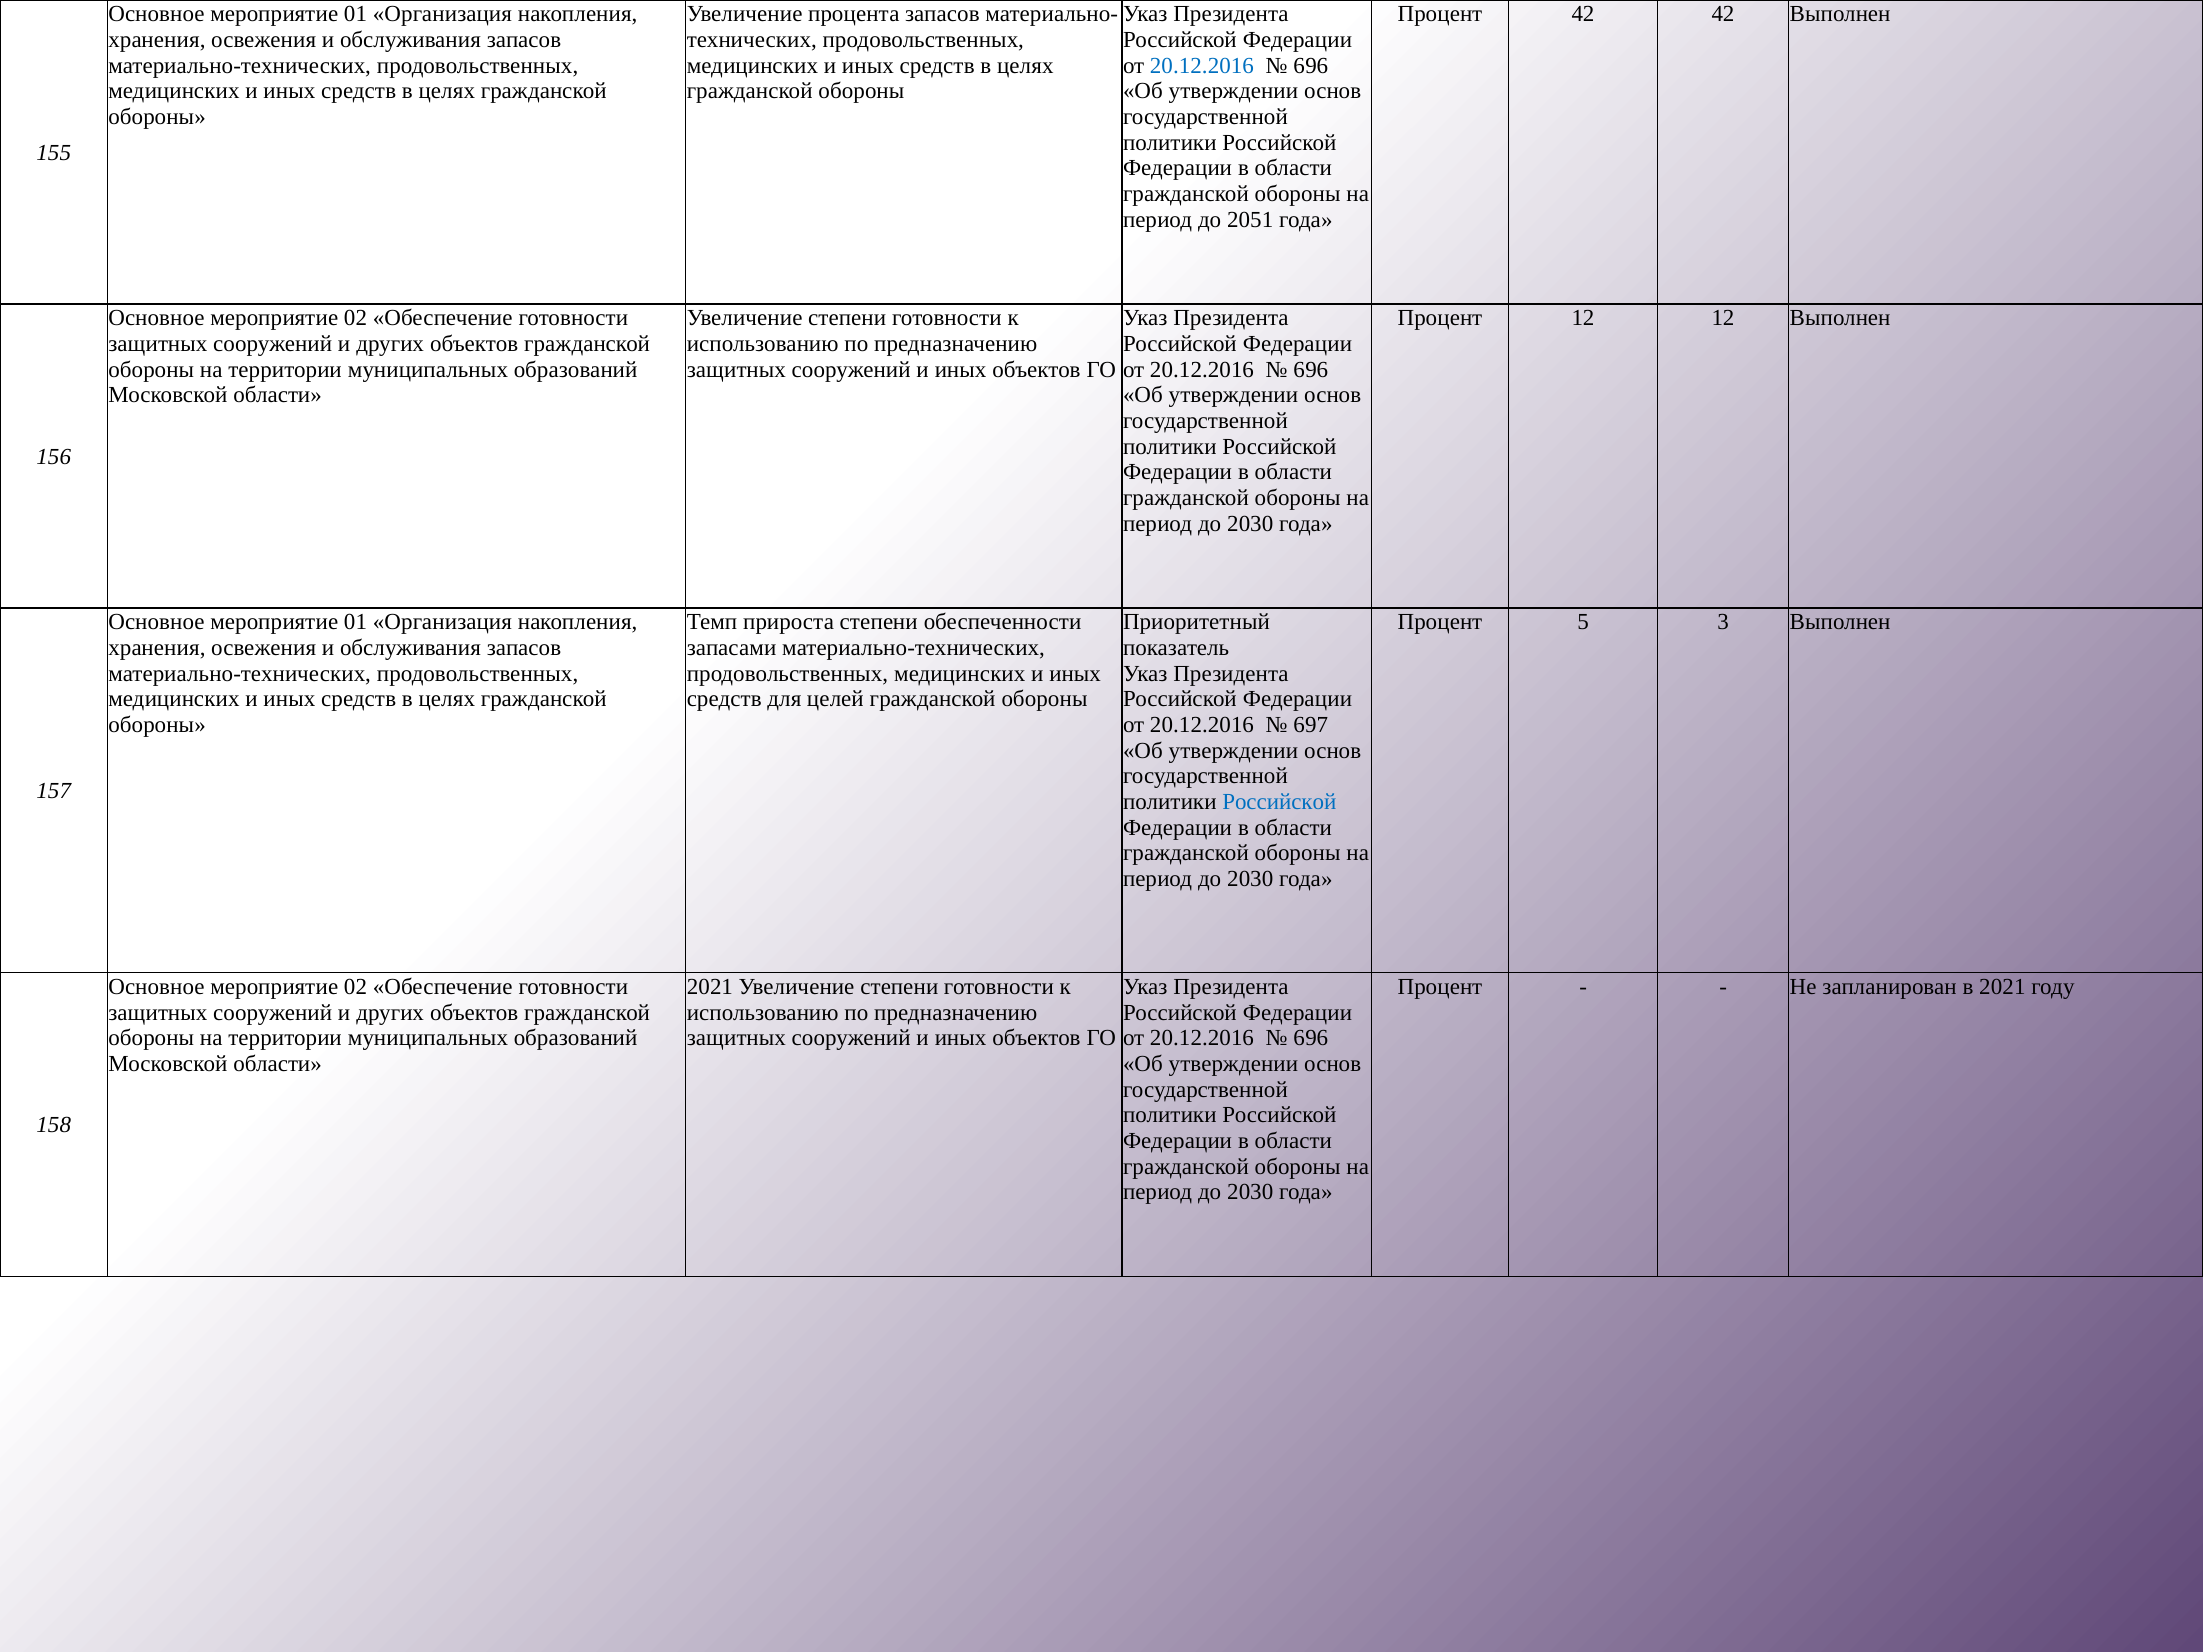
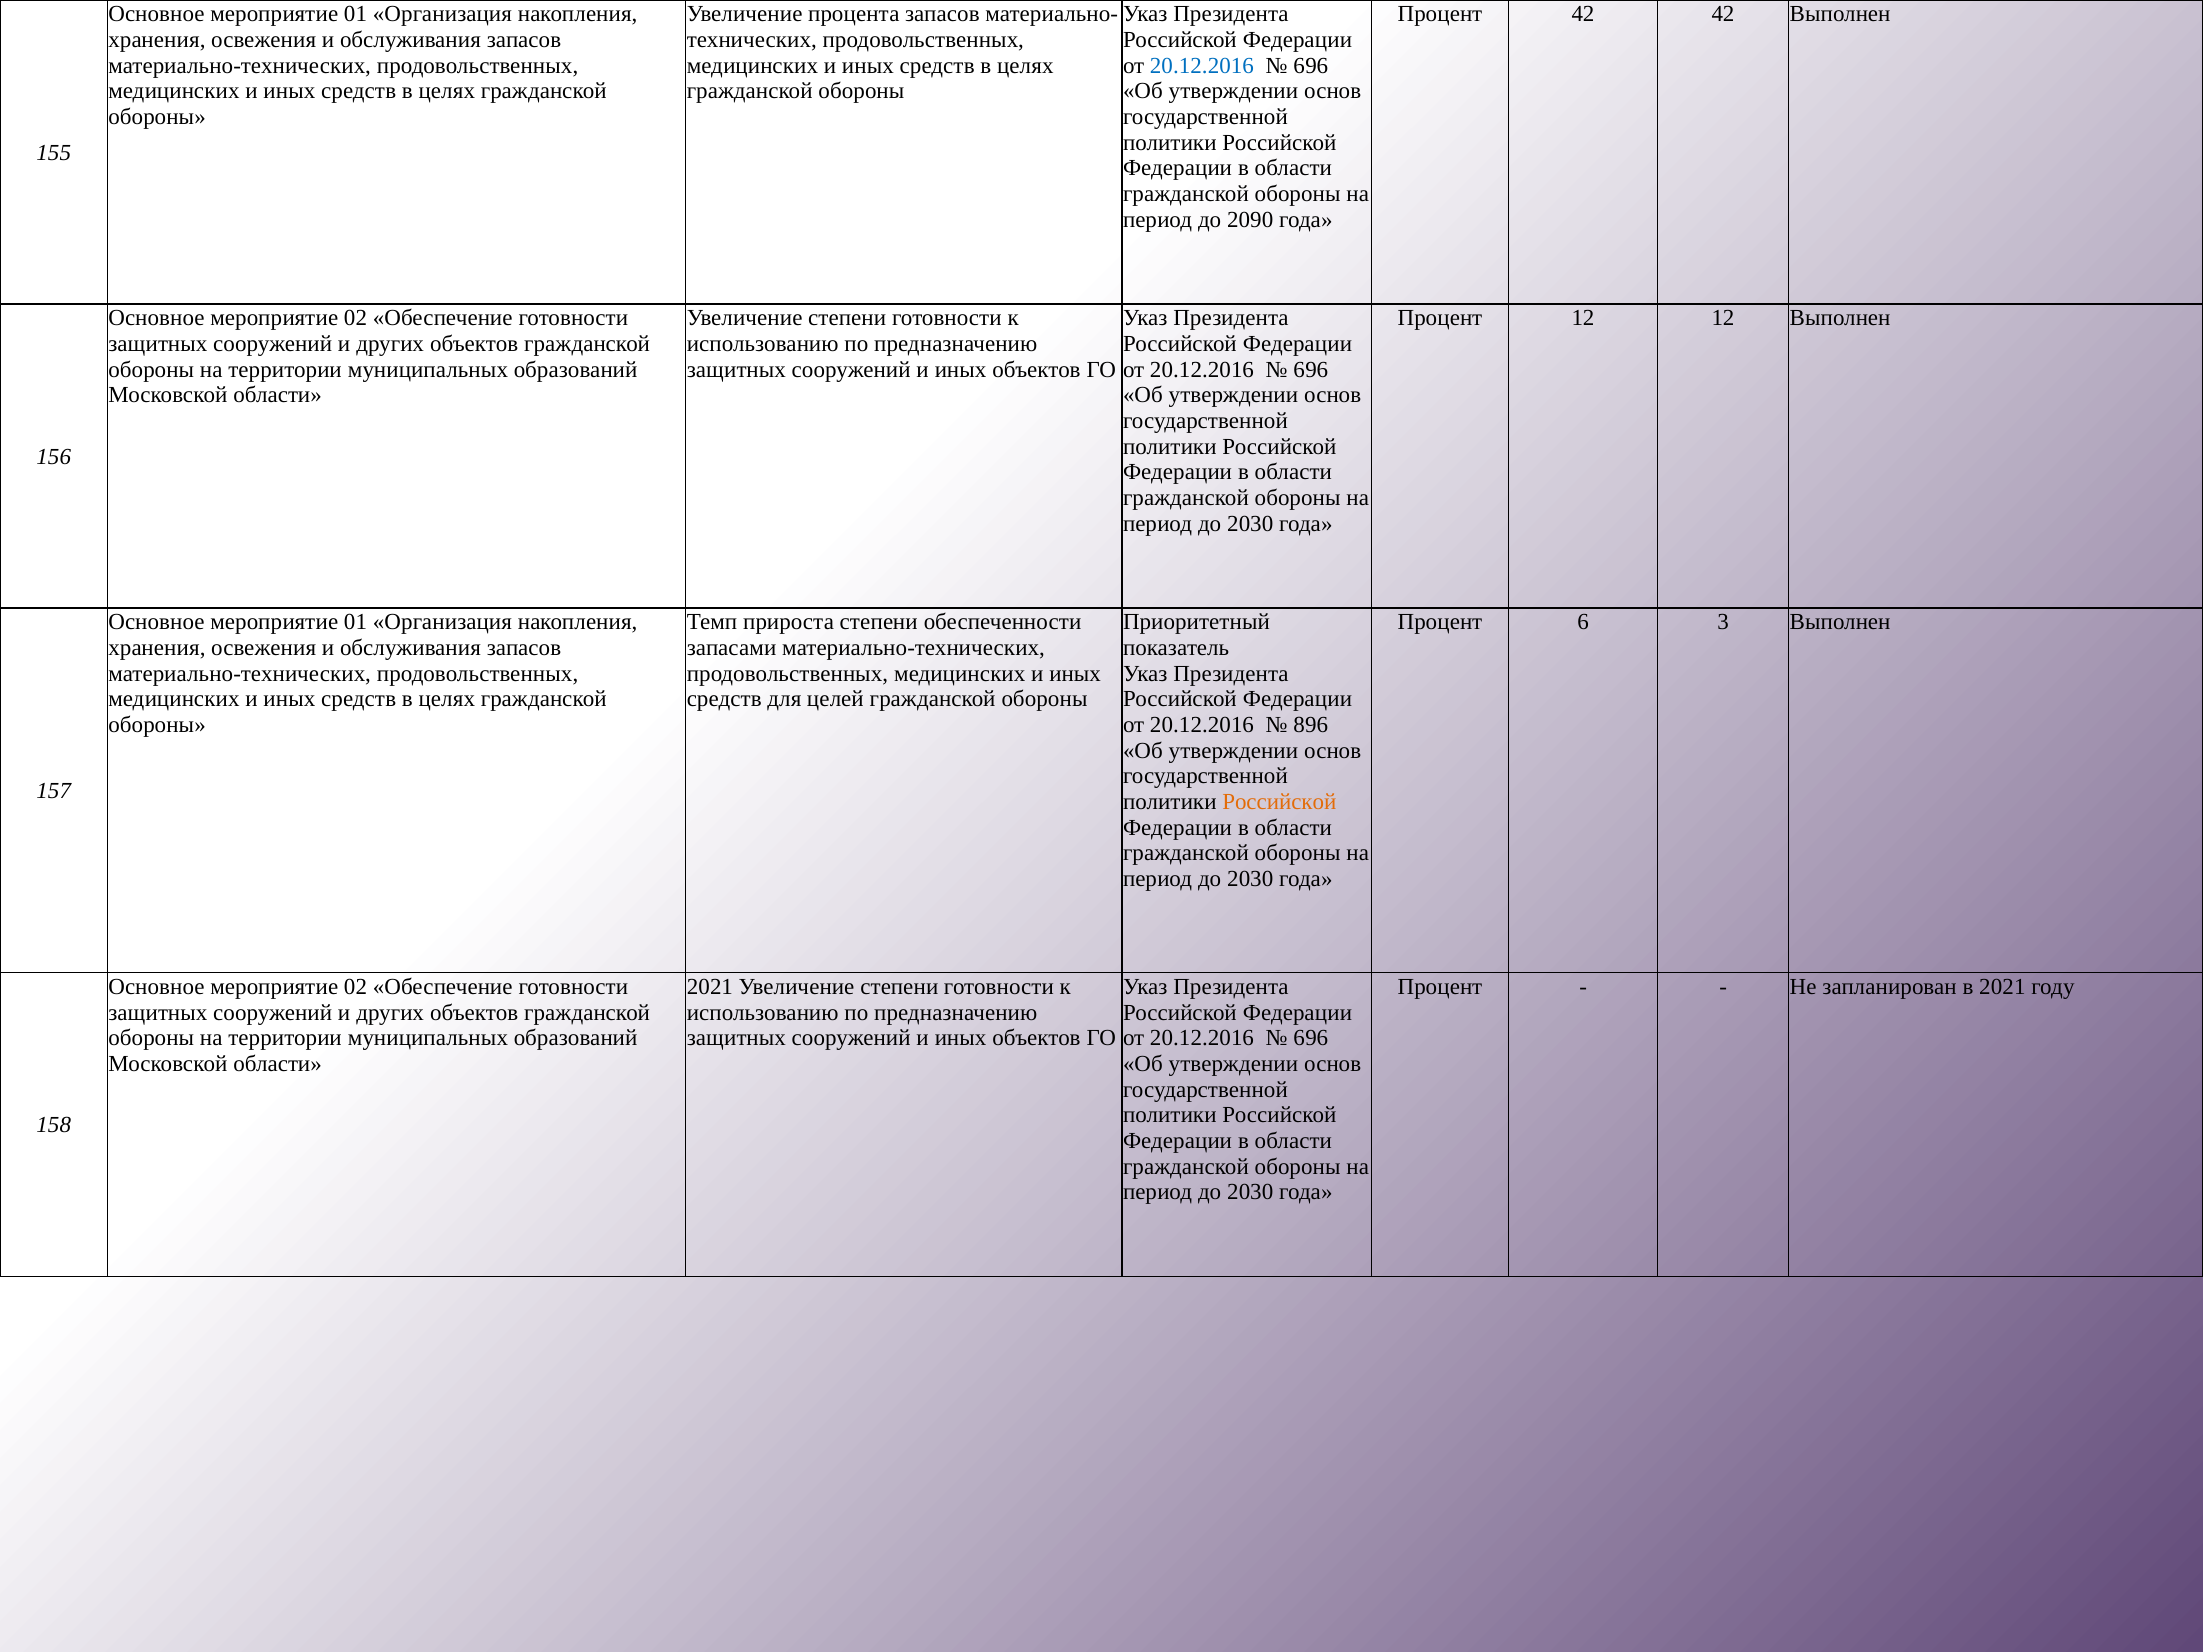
2051: 2051 -> 2090
5: 5 -> 6
697: 697 -> 896
Российской at (1279, 802) colour: blue -> orange
